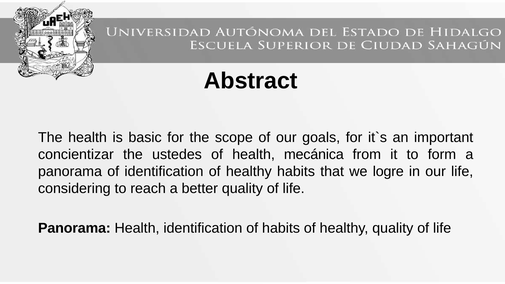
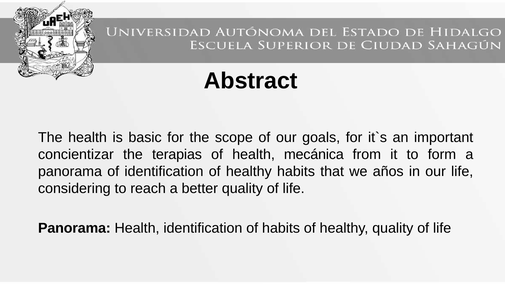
ustedes: ustedes -> terapias
logre: logre -> años
